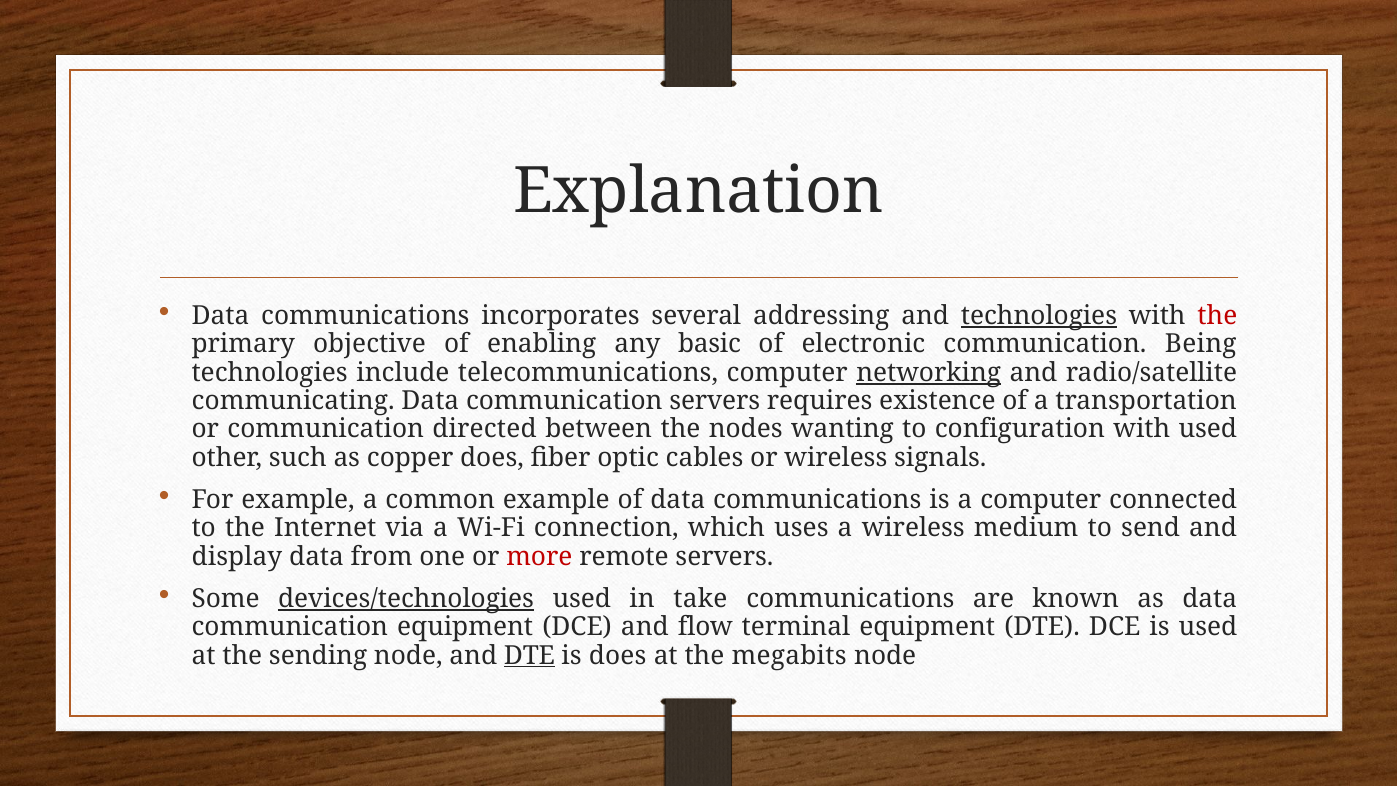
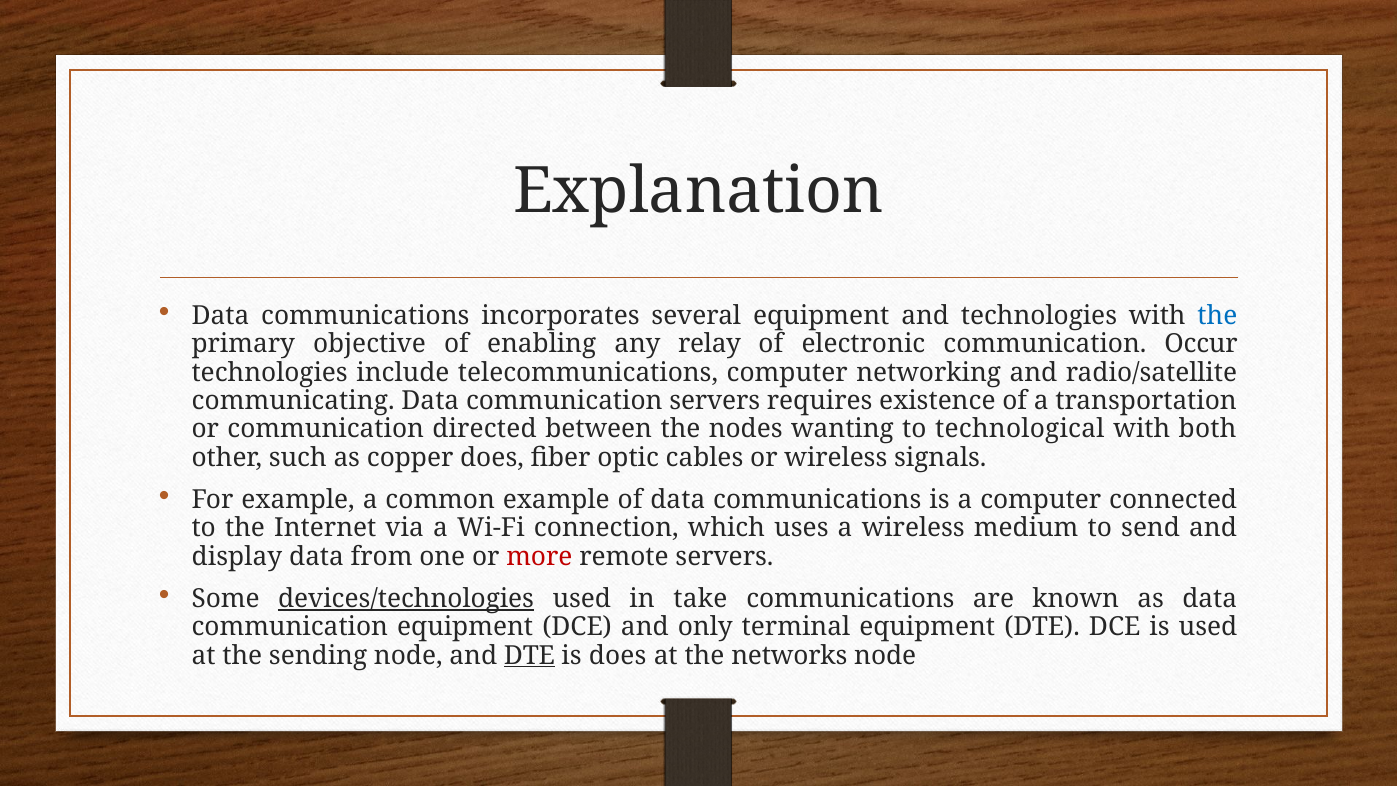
several addressing: addressing -> equipment
technologies at (1039, 316) underline: present -> none
the at (1217, 316) colour: red -> blue
basic: basic -> relay
Being: Being -> Occur
networking underline: present -> none
configuration: configuration -> technological
with used: used -> both
flow: flow -> only
megabits: megabits -> networks
